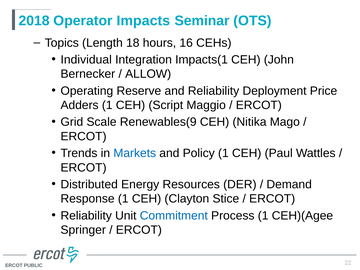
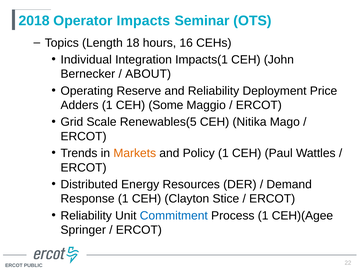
ALLOW: ALLOW -> ABOUT
Script: Script -> Some
Renewables(9: Renewables(9 -> Renewables(5
Markets colour: blue -> orange
